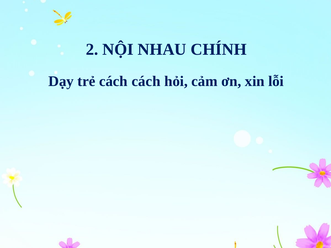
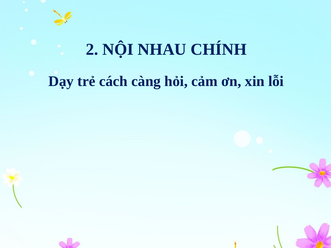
cách cách: cách -> càng
